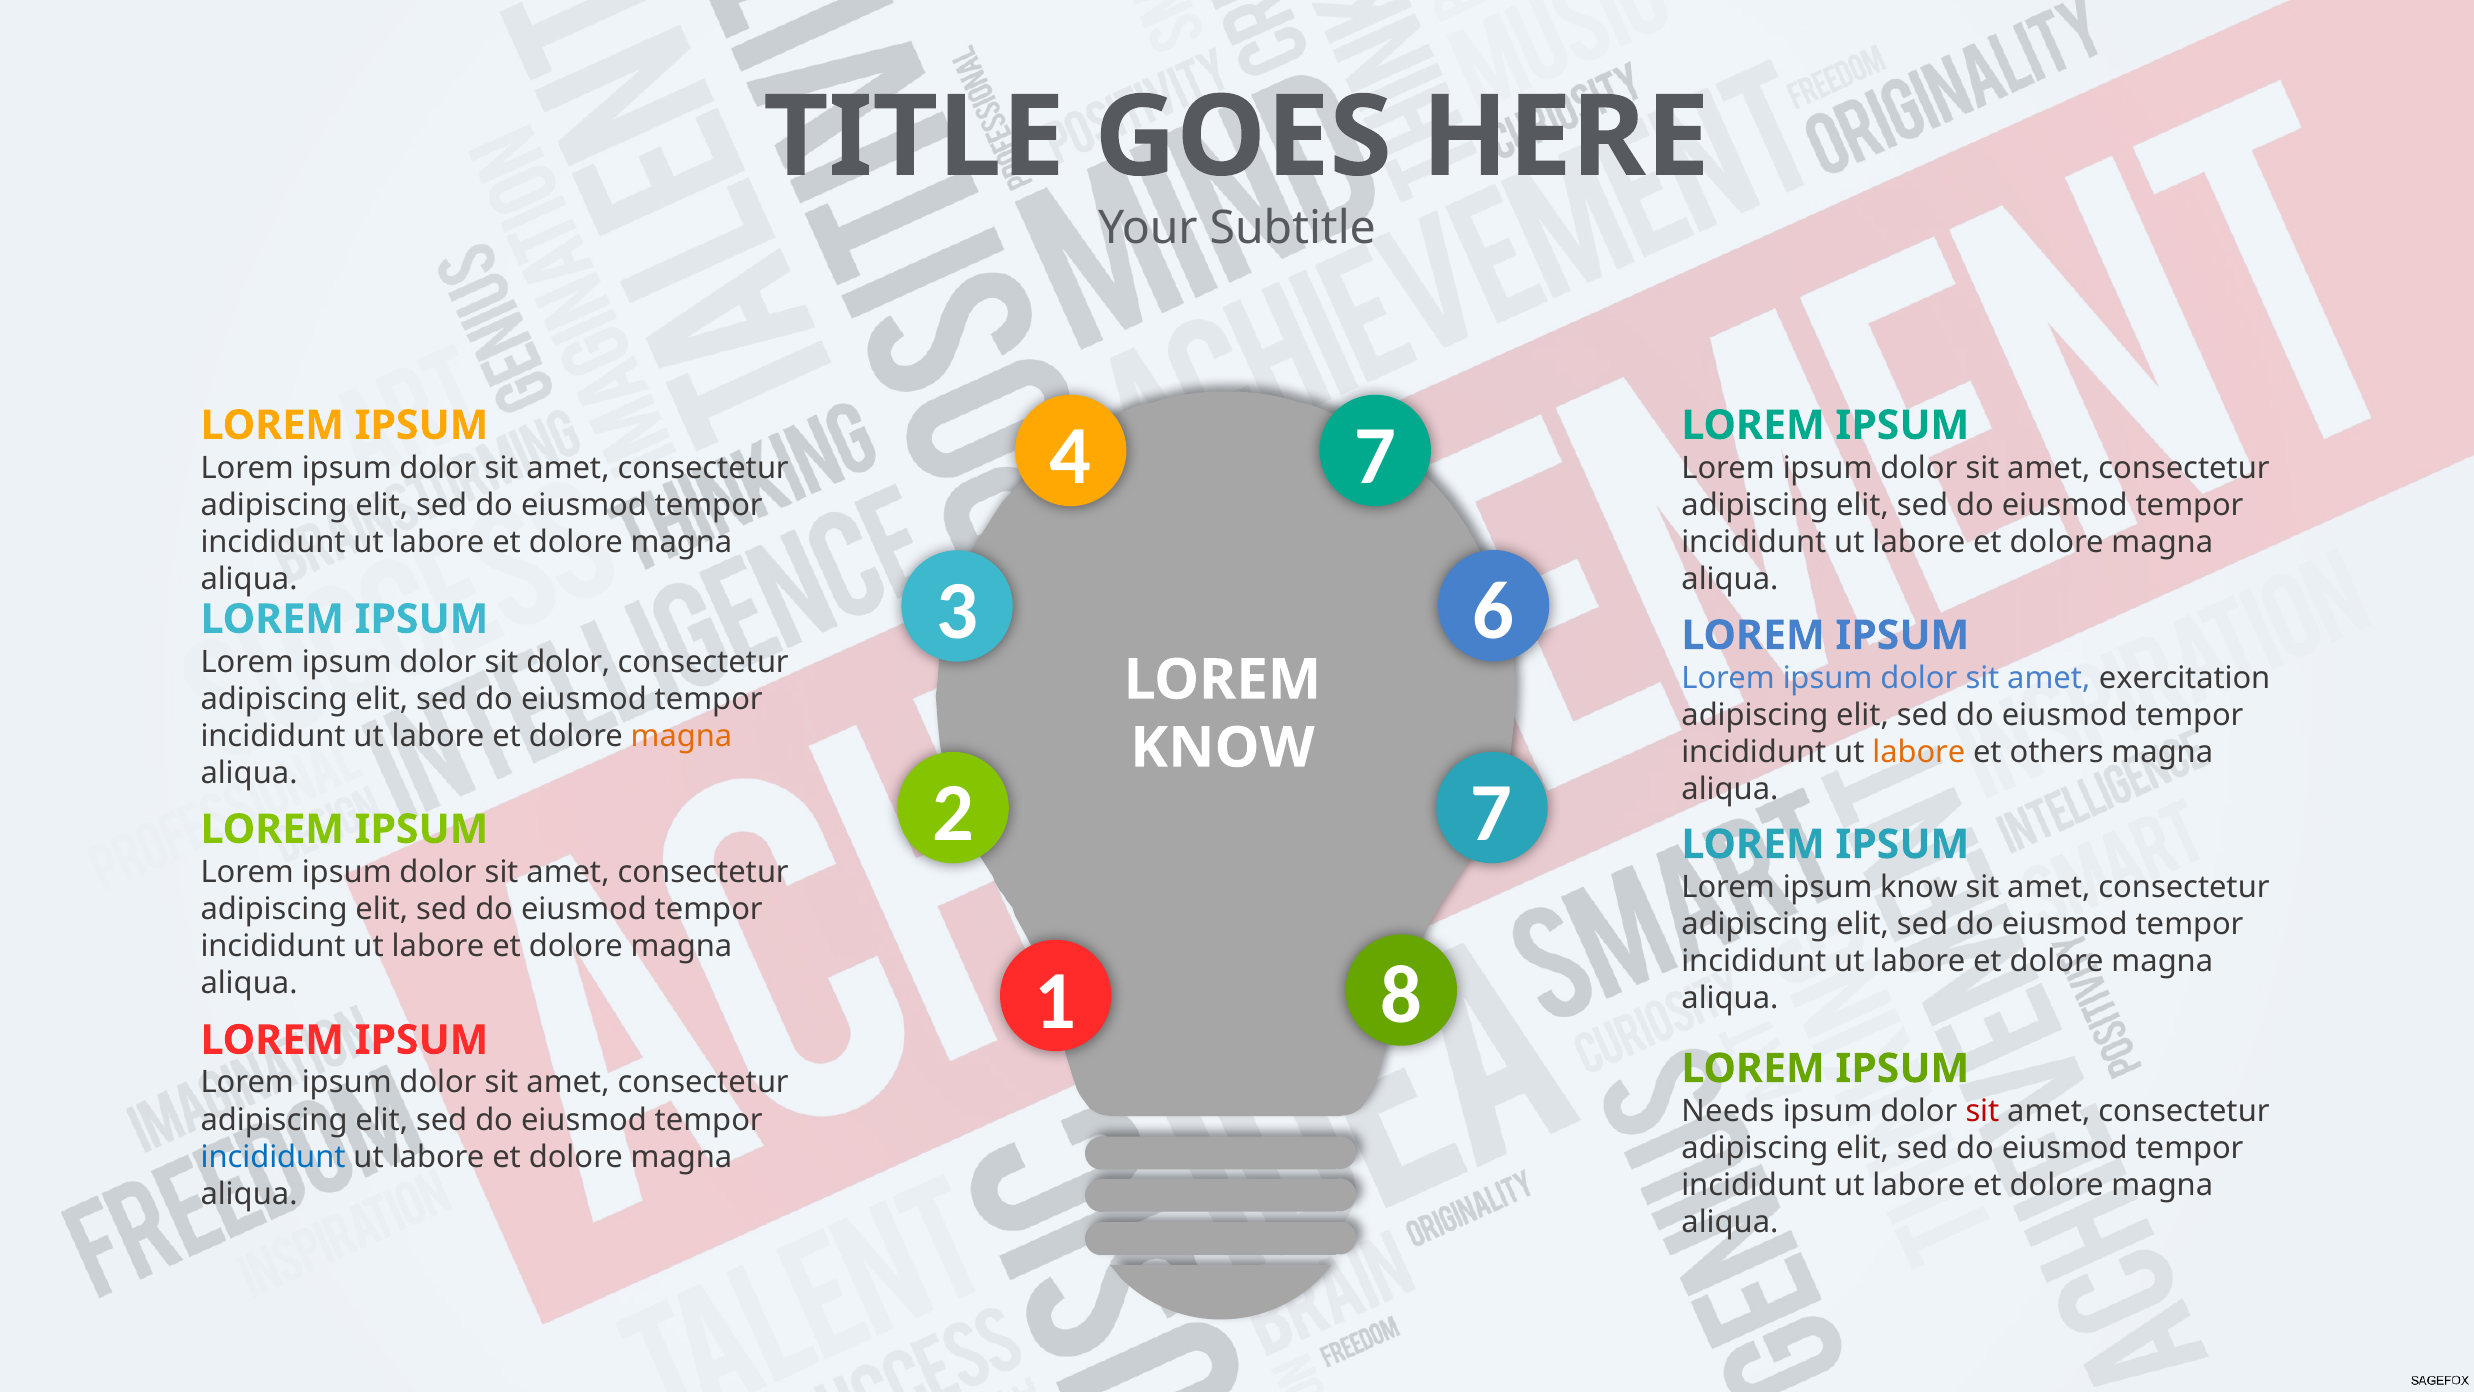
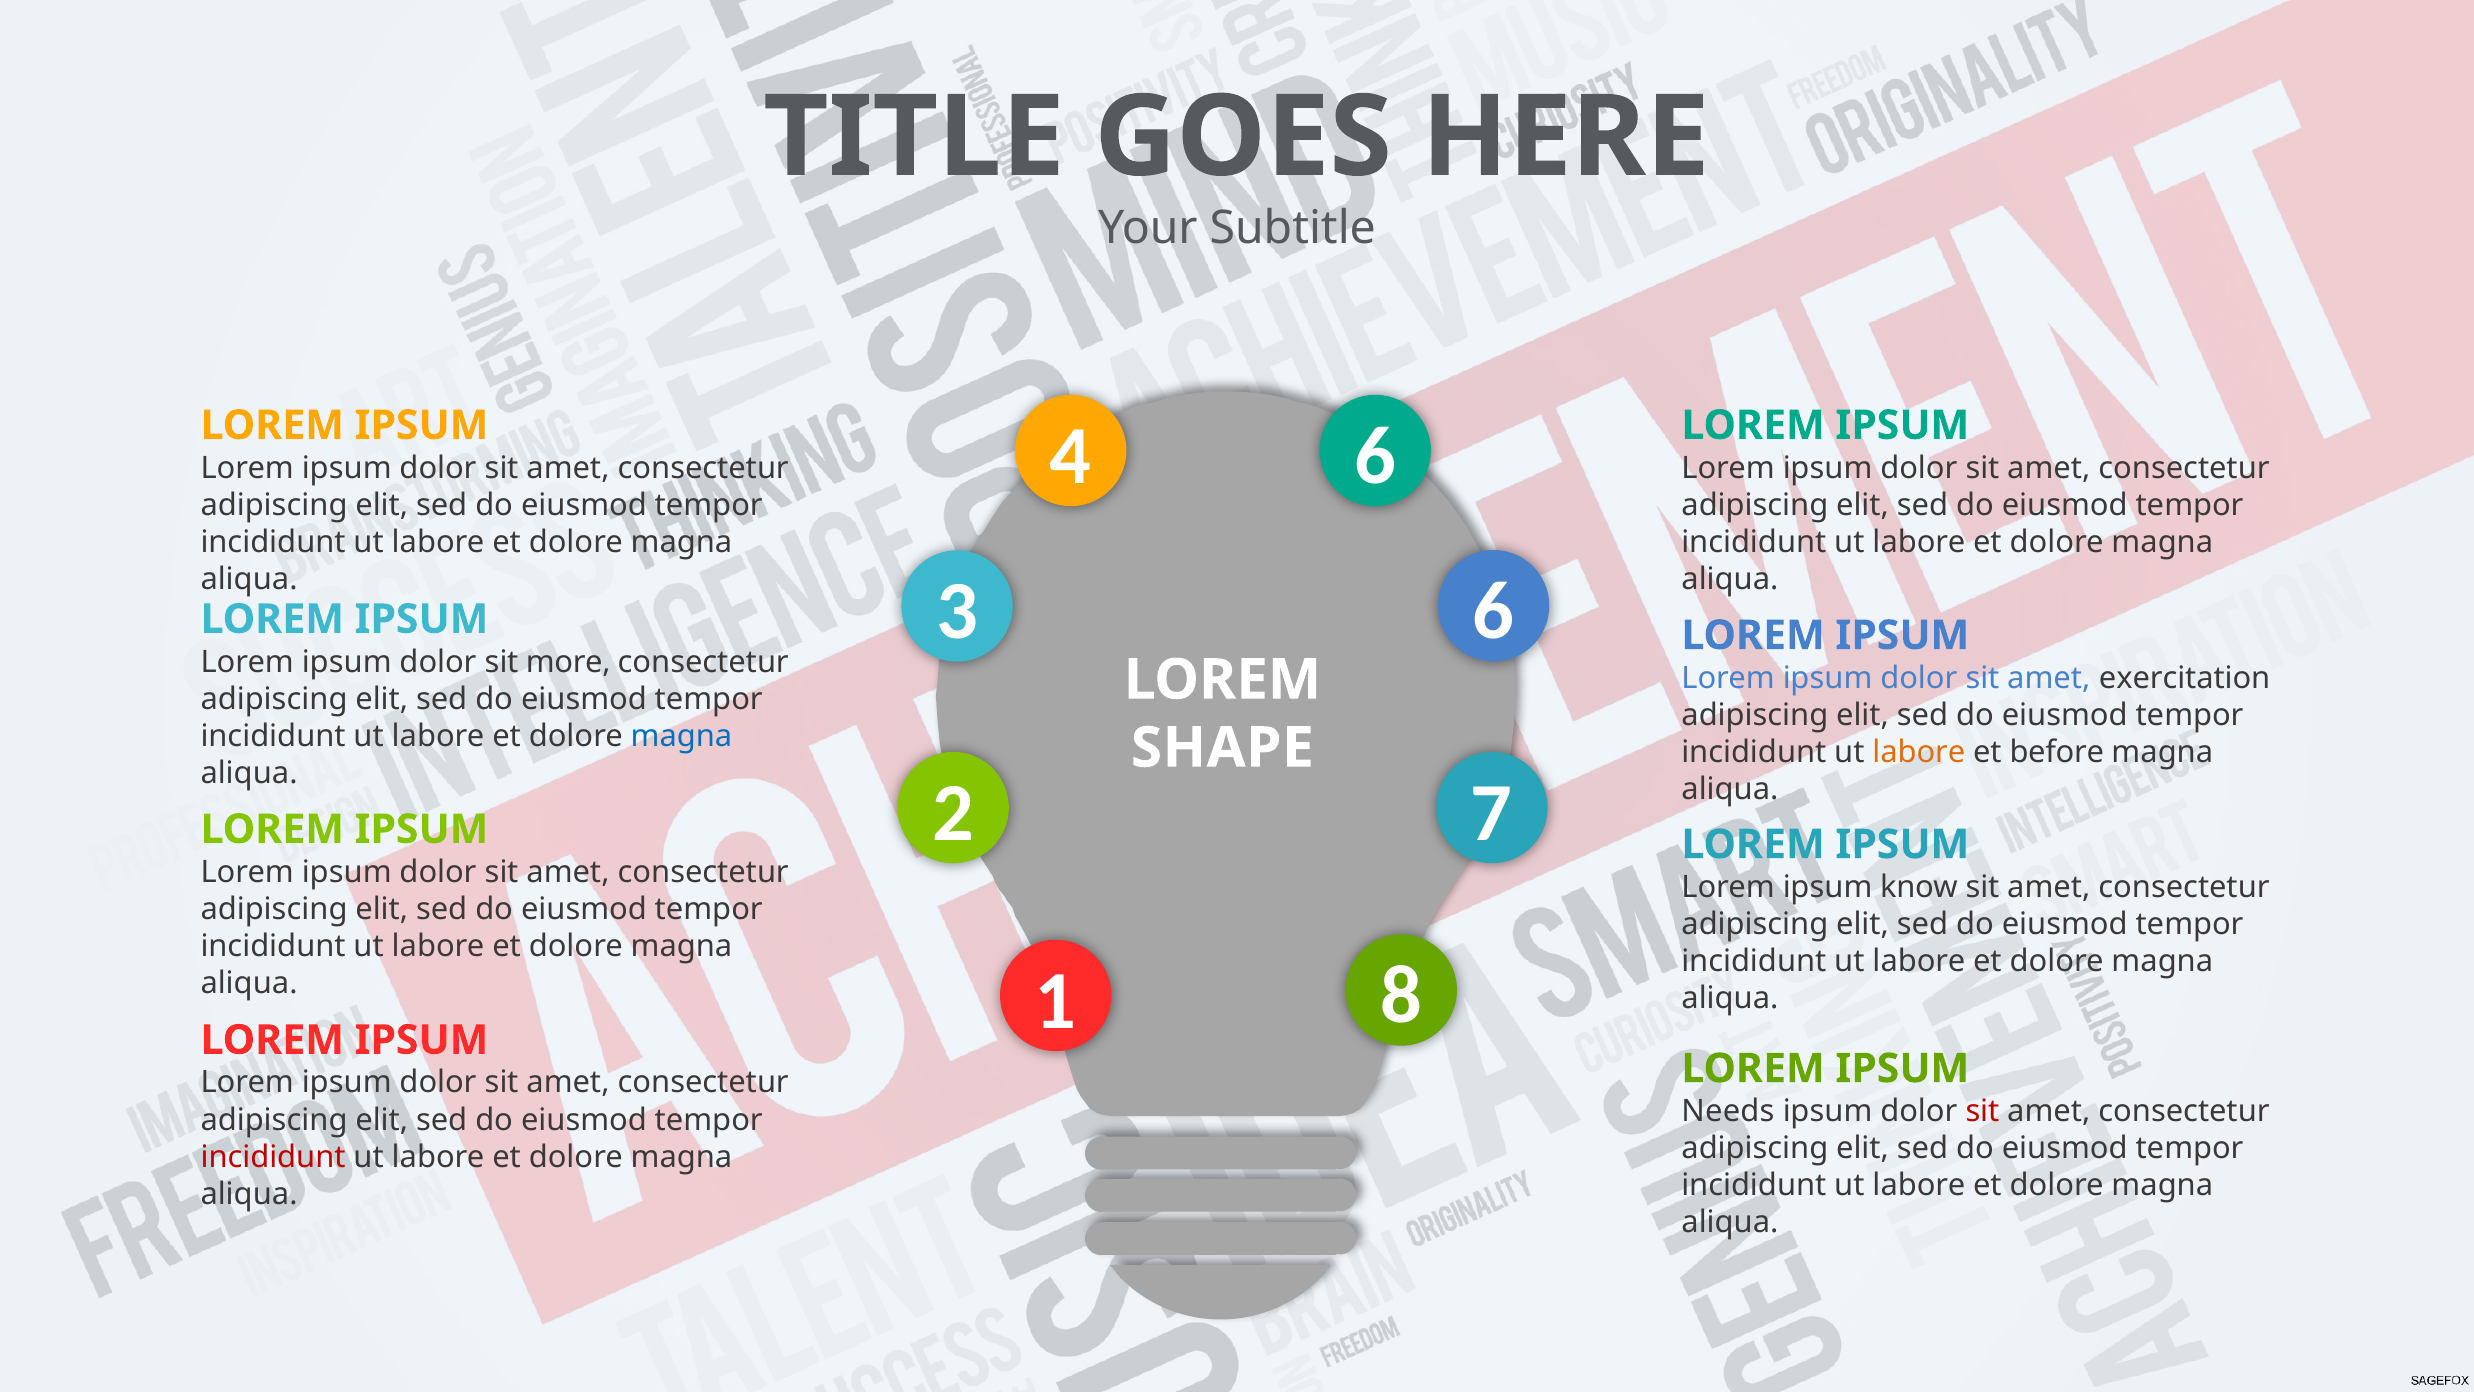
4 7: 7 -> 6
sit dolor: dolor -> more
magna at (681, 736) colour: orange -> blue
KNOW at (1222, 748): KNOW -> SHAPE
others: others -> before
incididunt at (273, 1157) colour: blue -> red
